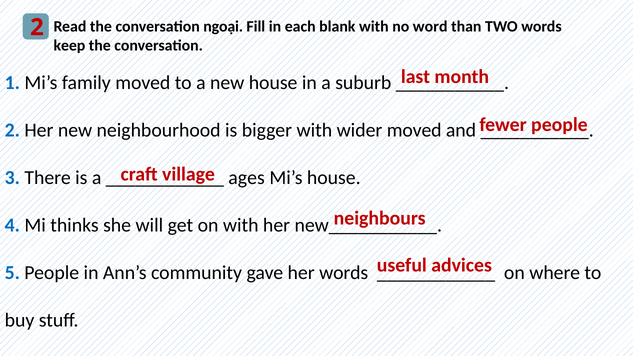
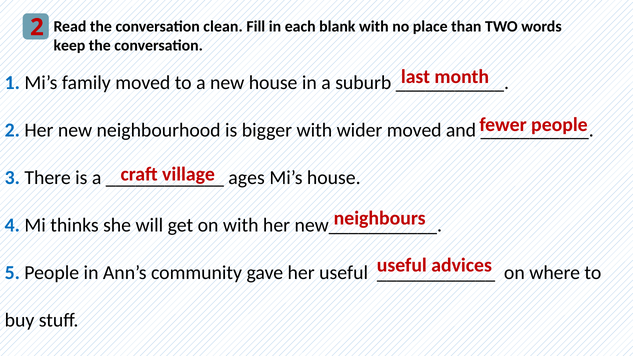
ngoại: ngoại -> clean
word: word -> place
her words: words -> useful
